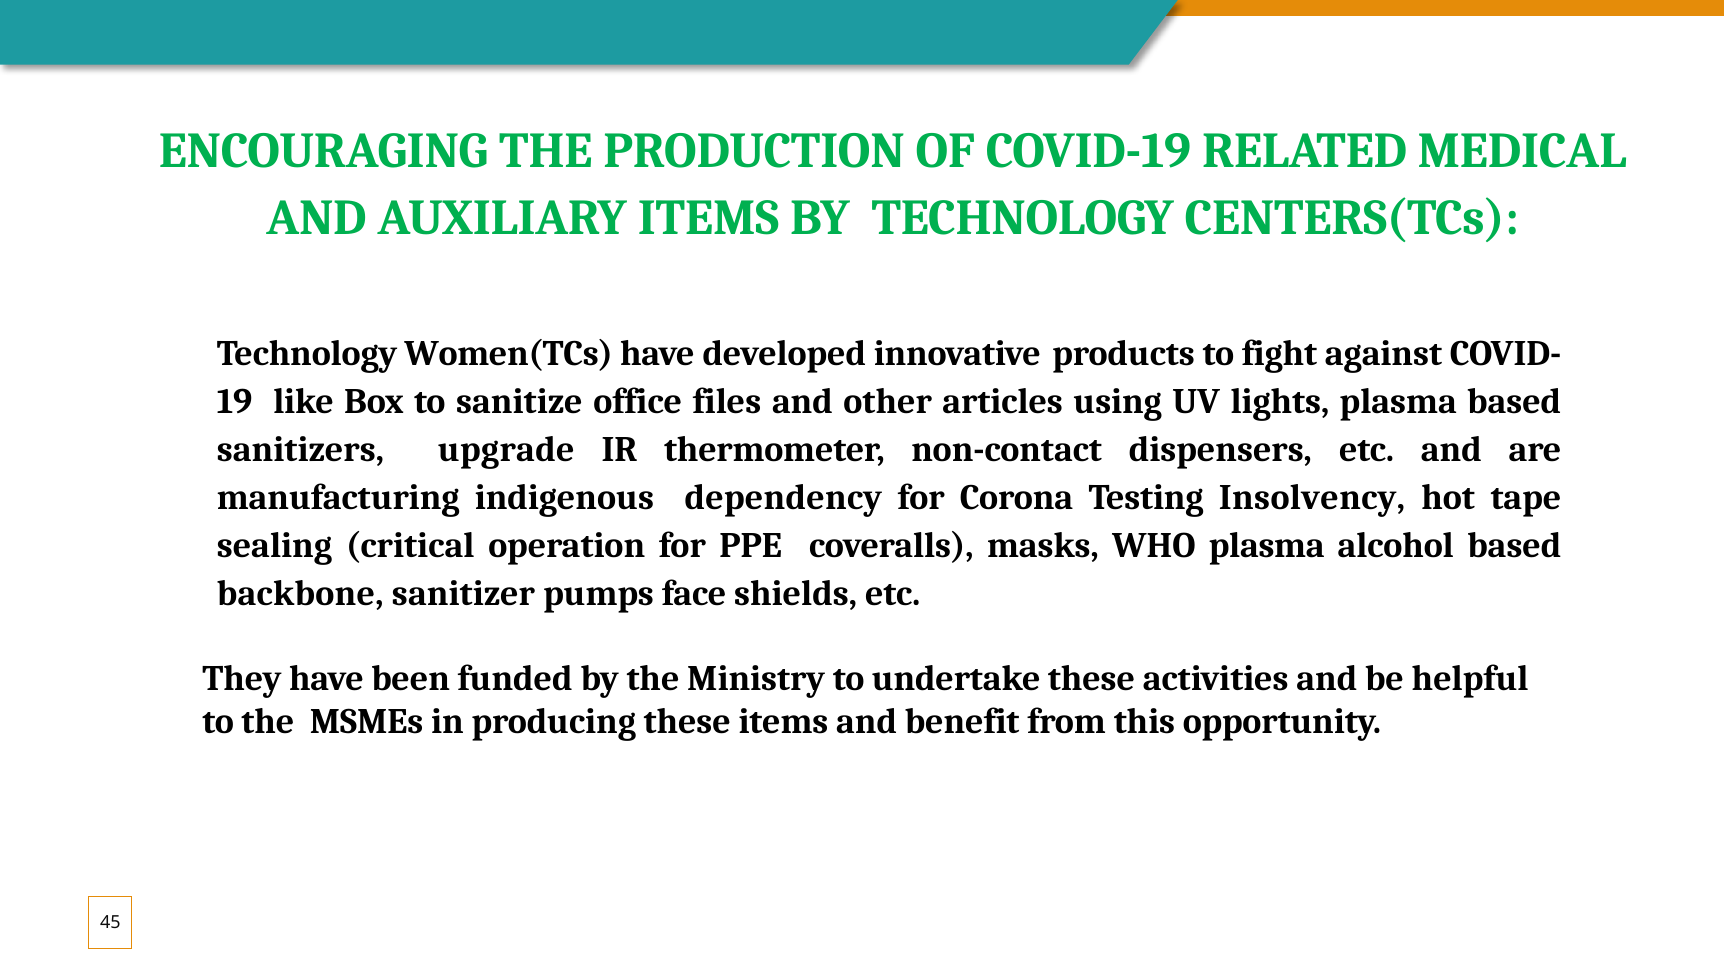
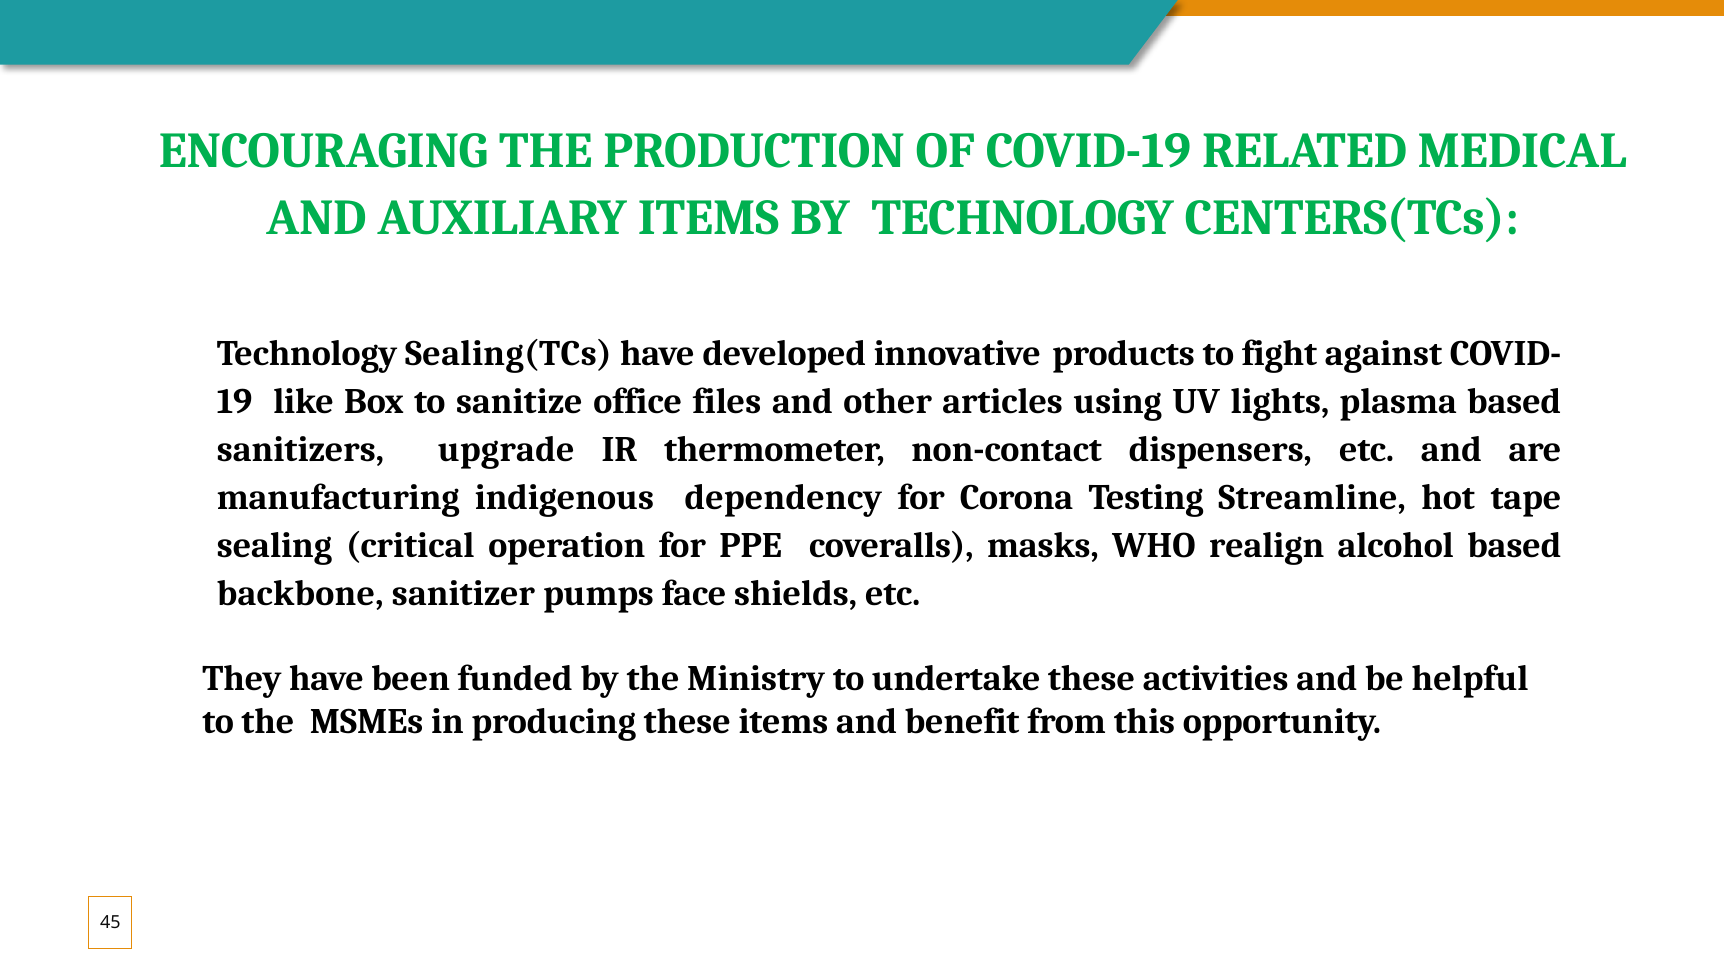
Women(TCs: Women(TCs -> Sealing(TCs
Insolvency: Insolvency -> Streamline
WHO plasma: plasma -> realign
